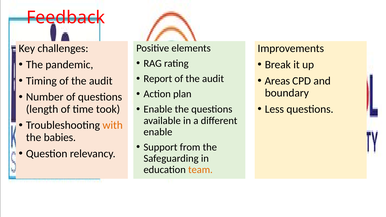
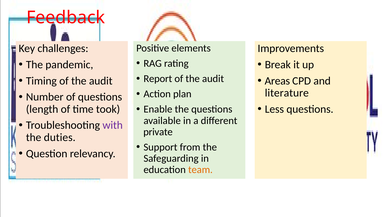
boundary: boundary -> literature
with colour: orange -> purple
enable at (158, 132): enable -> private
babies: babies -> duties
